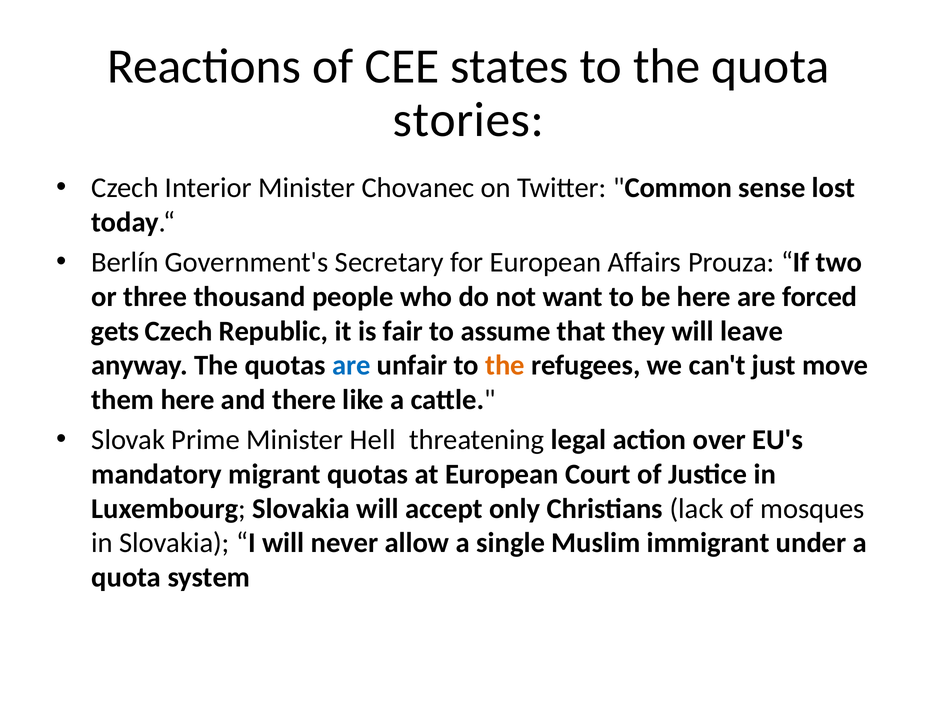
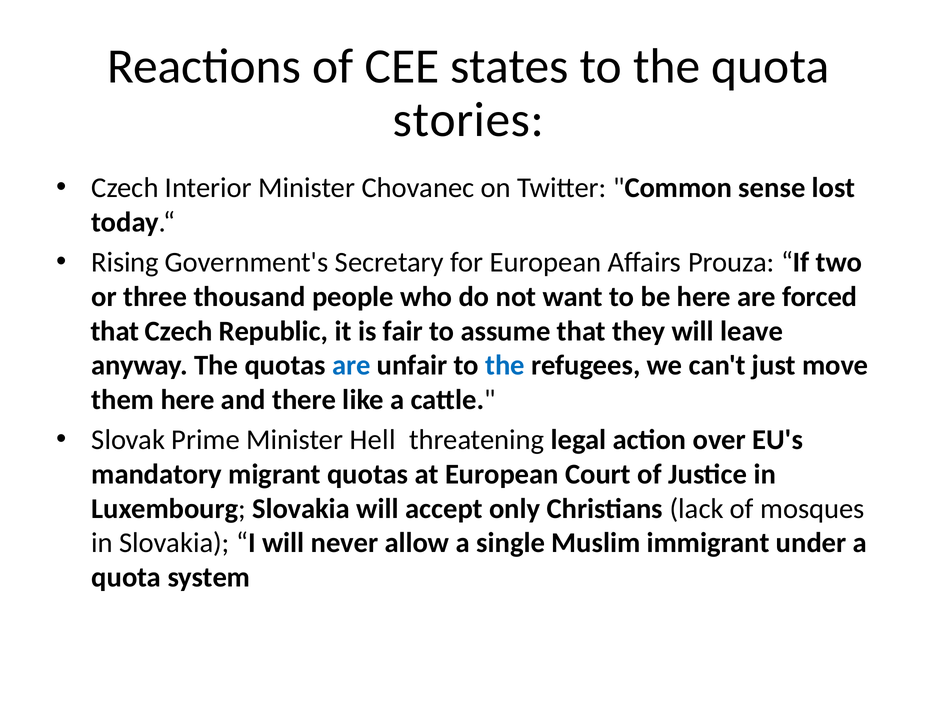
Berlín: Berlín -> Rising
gets at (115, 331): gets -> that
the at (505, 365) colour: orange -> blue
